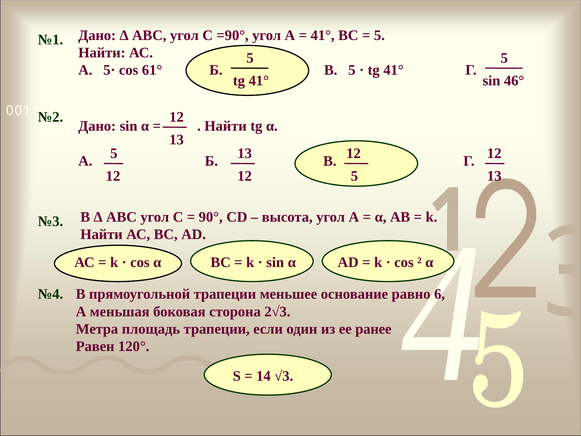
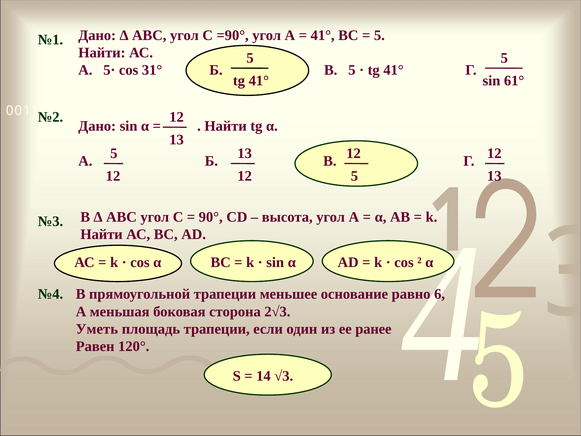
61°: 61° -> 31°
46°: 46° -> 61°
Метра: Метра -> Уметь
